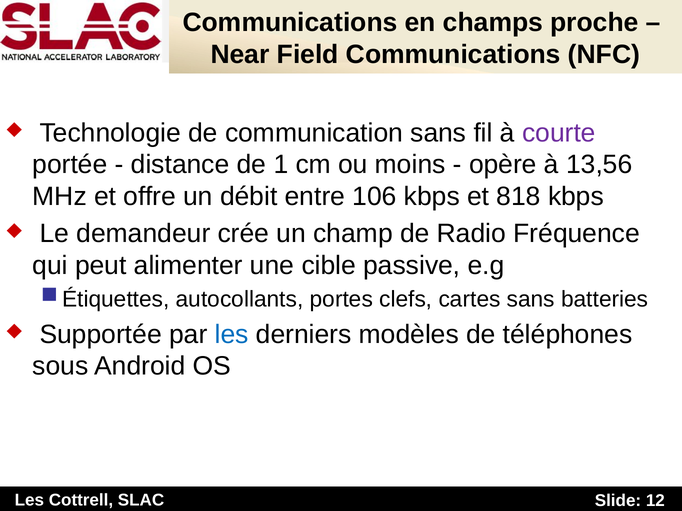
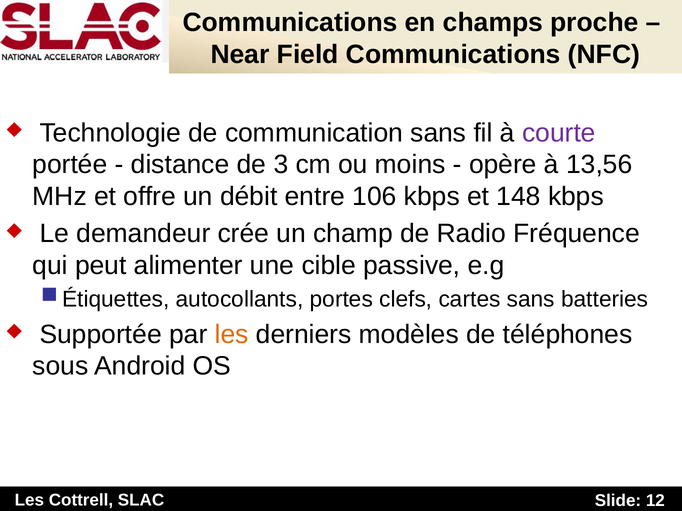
1: 1 -> 3
818: 818 -> 148
les at (232, 335) colour: blue -> orange
